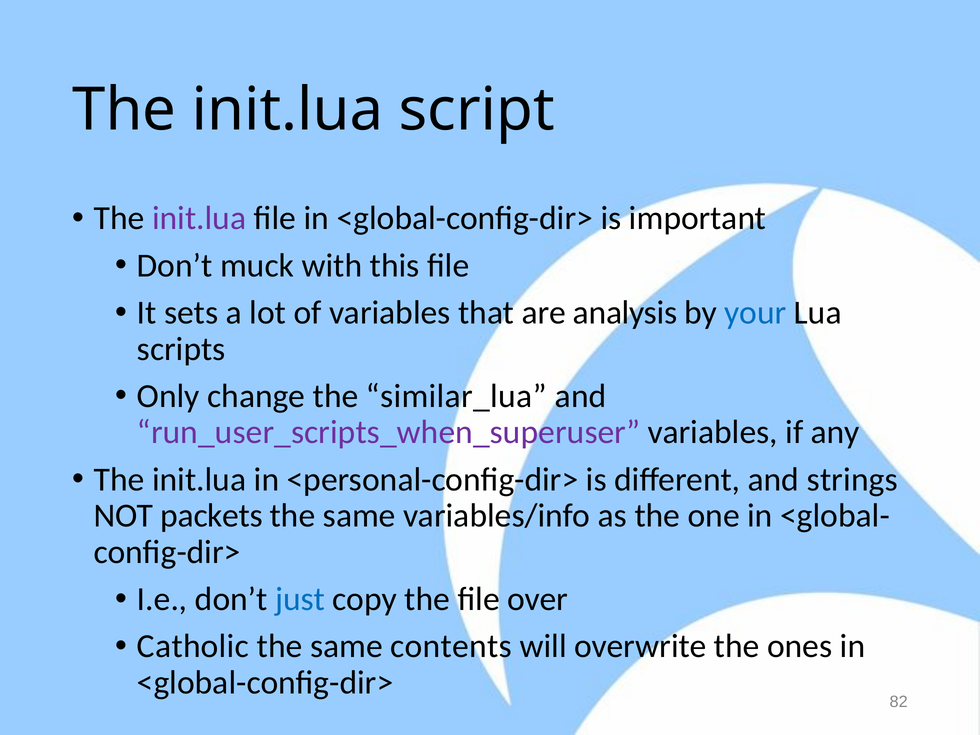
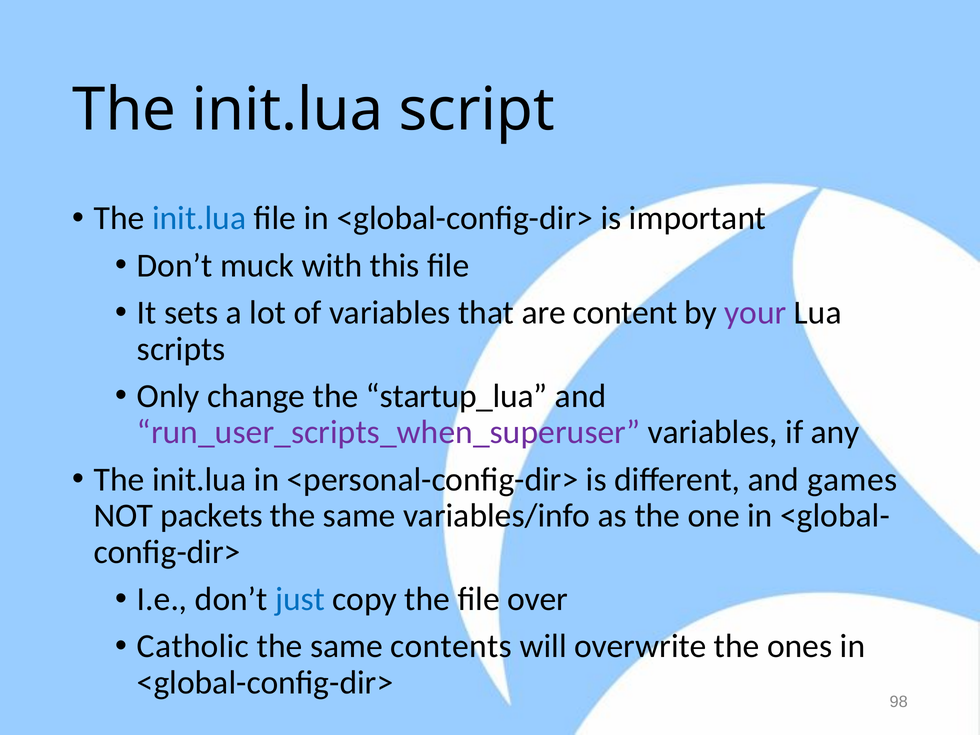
init.lua at (199, 218) colour: purple -> blue
analysis: analysis -> content
your colour: blue -> purple
similar_lua: similar_lua -> startup_lua
strings: strings -> games
82: 82 -> 98
